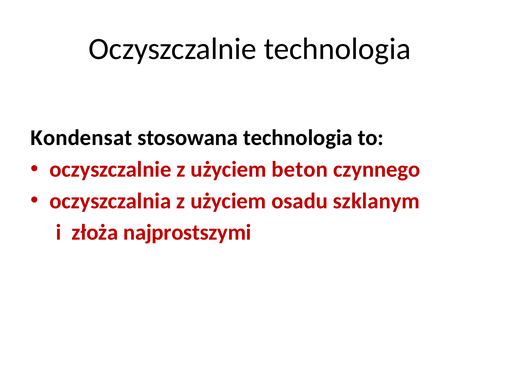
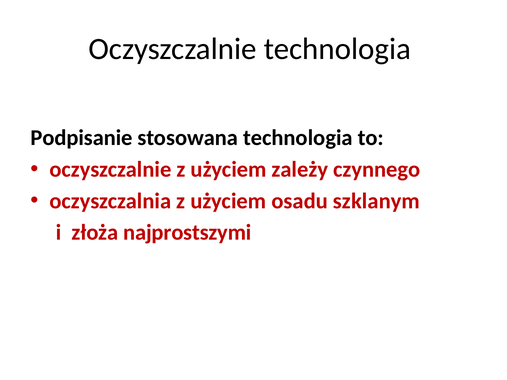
Kondensat: Kondensat -> Podpisanie
beton: beton -> zależy
